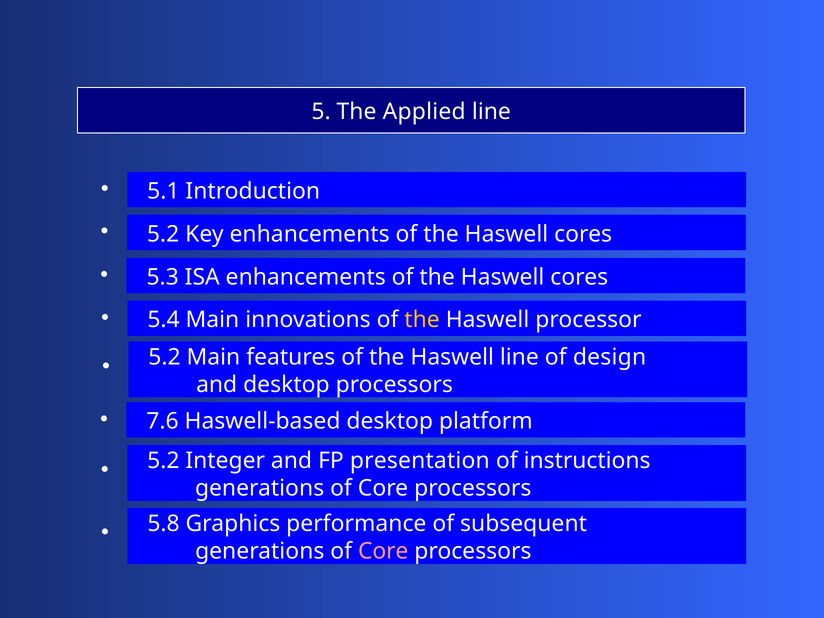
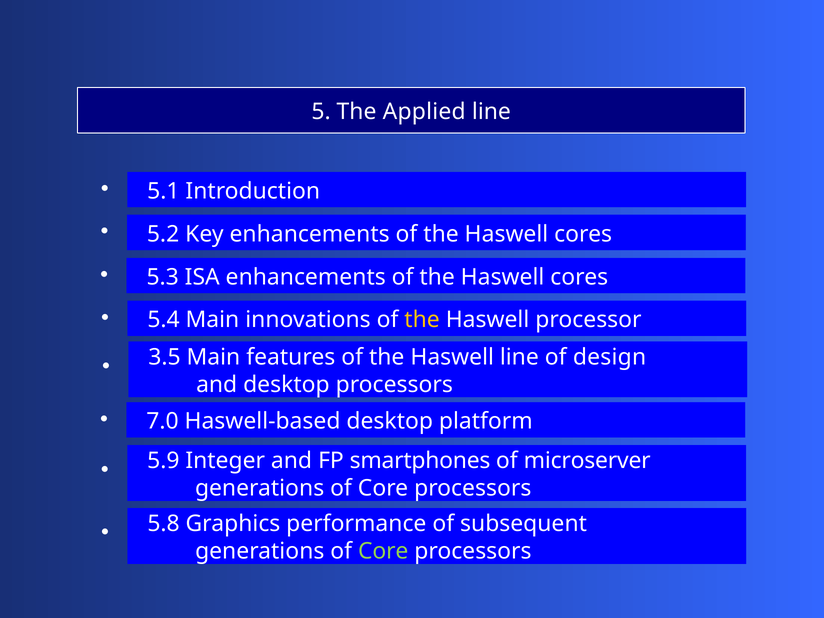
5.2 at (165, 357): 5.2 -> 3.5
7.6: 7.6 -> 7.0
5.2 at (163, 461): 5.2 -> 5.9
presentation: presentation -> smartphones
instructions: instructions -> microserver
Core at (383, 551) colour: pink -> light green
